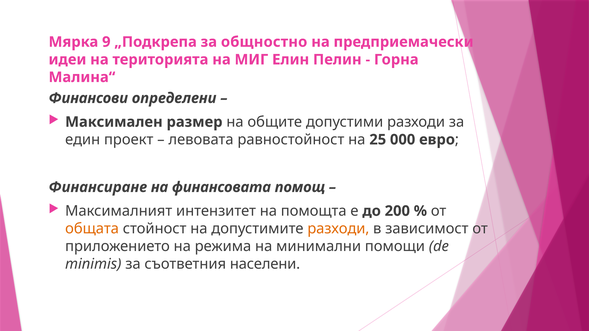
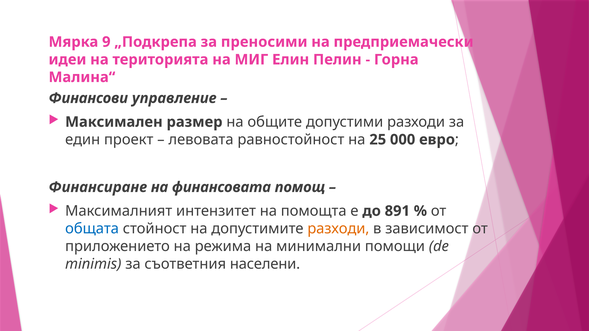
общностно: общностно -> преносими
определени: определени -> управление
200: 200 -> 891
общата colour: orange -> blue
